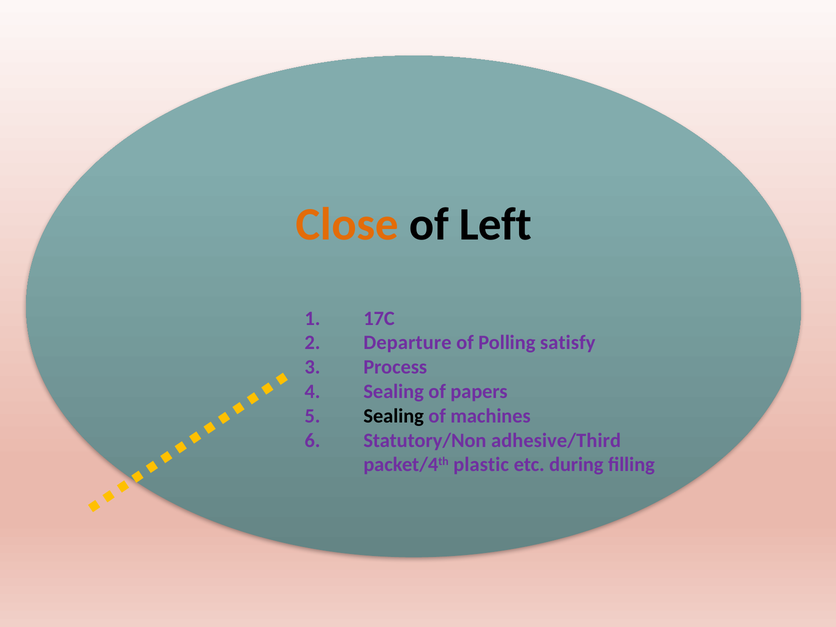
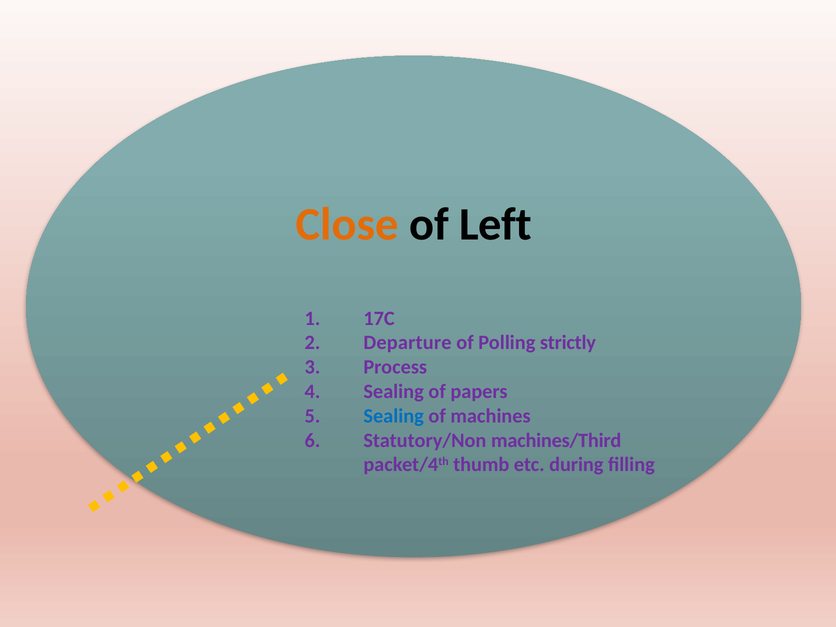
satisfy: satisfy -> strictly
Sealing at (394, 416) colour: black -> blue
adhesive/Third: adhesive/Third -> machines/Third
plastic: plastic -> thumb
